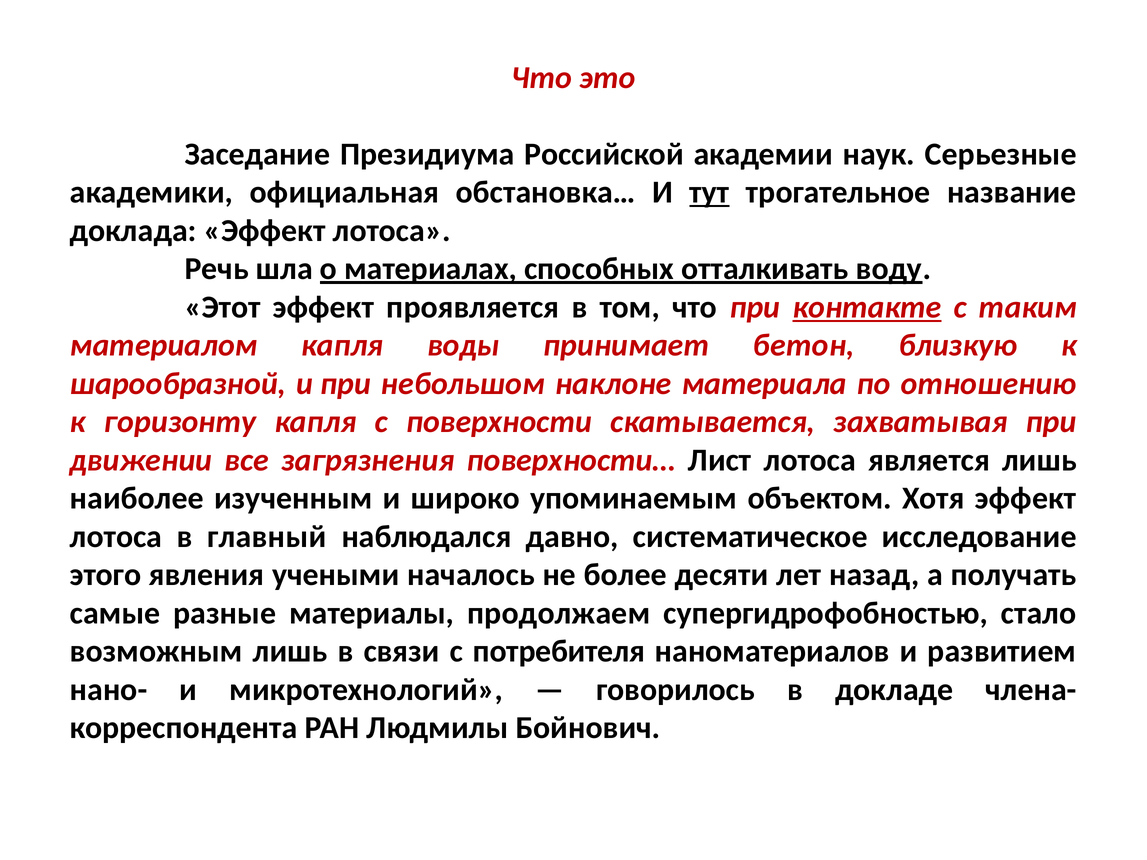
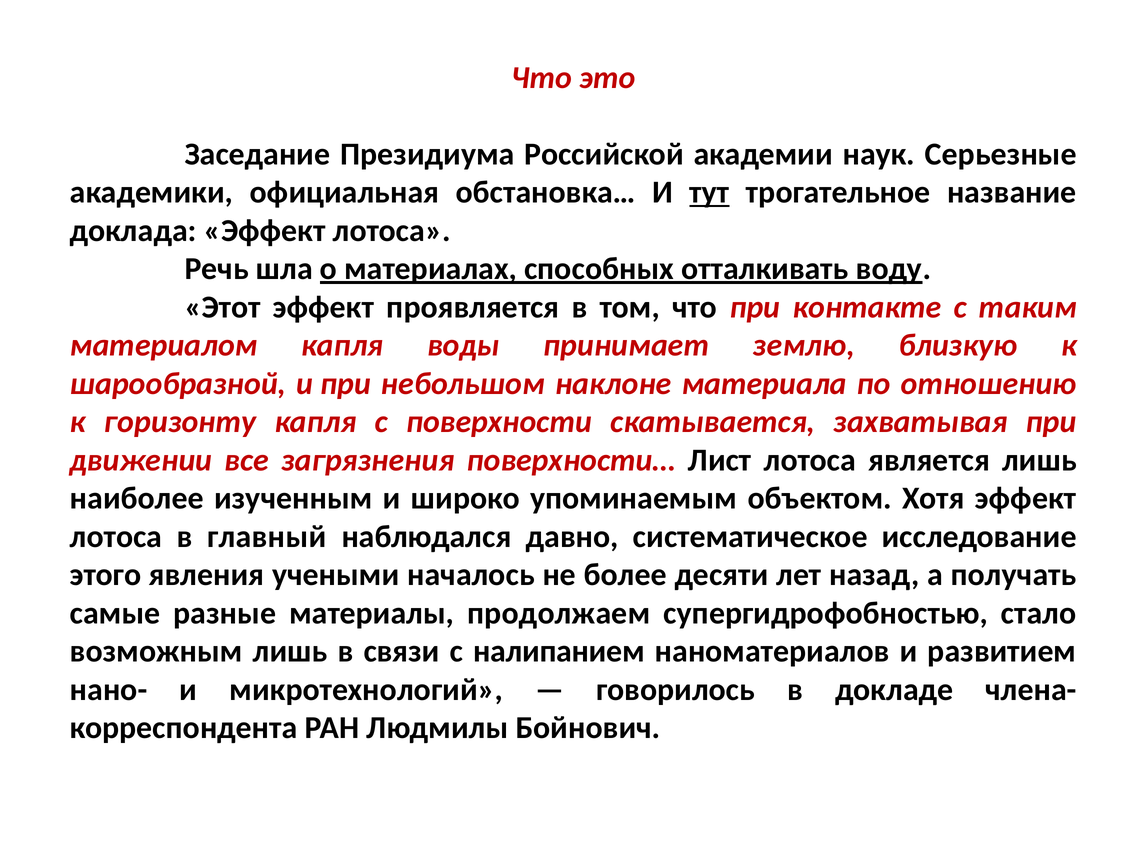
контакте underline: present -> none
бетон: бетон -> землю
потребителя: потребителя -> налипанием
